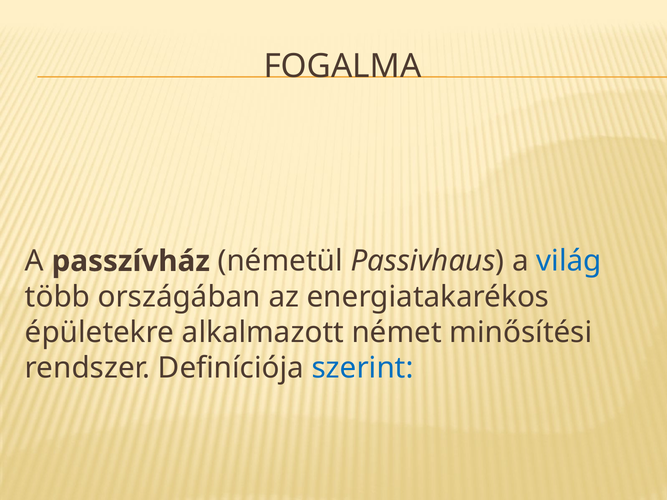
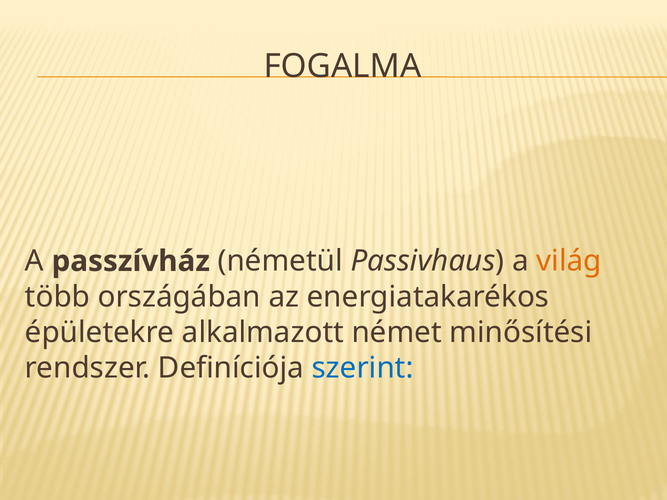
világ colour: blue -> orange
